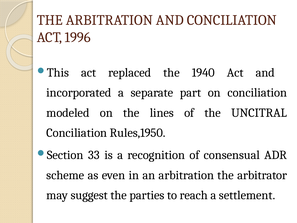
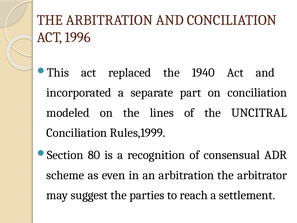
Rules,1950: Rules,1950 -> Rules,1999
33: 33 -> 80
